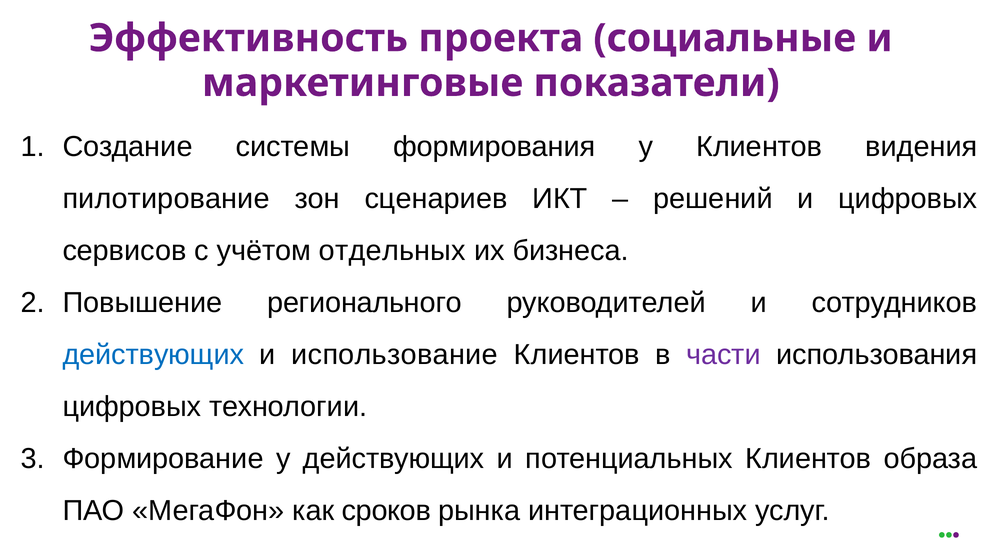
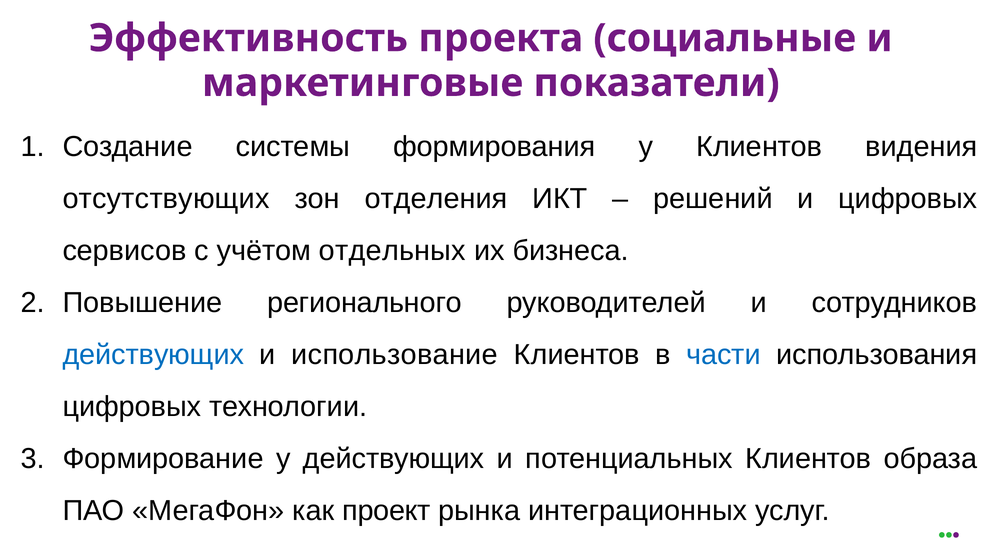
пилотирование: пилотирование -> отсутствующих
сценариев: сценариев -> отделения
части colour: purple -> blue
сроков: сроков -> проект
